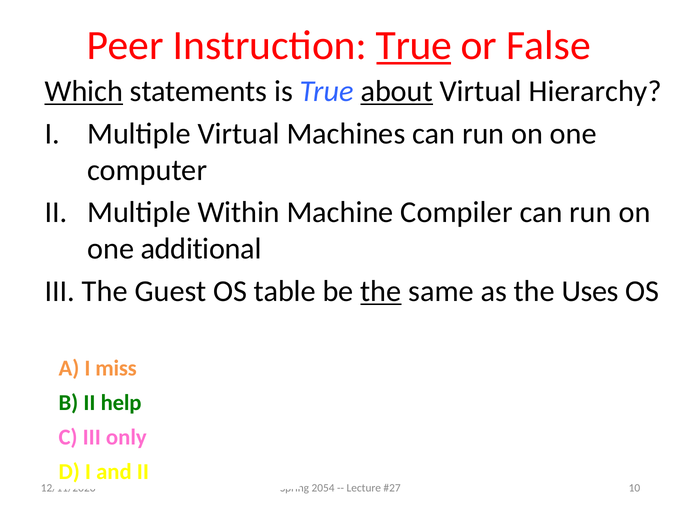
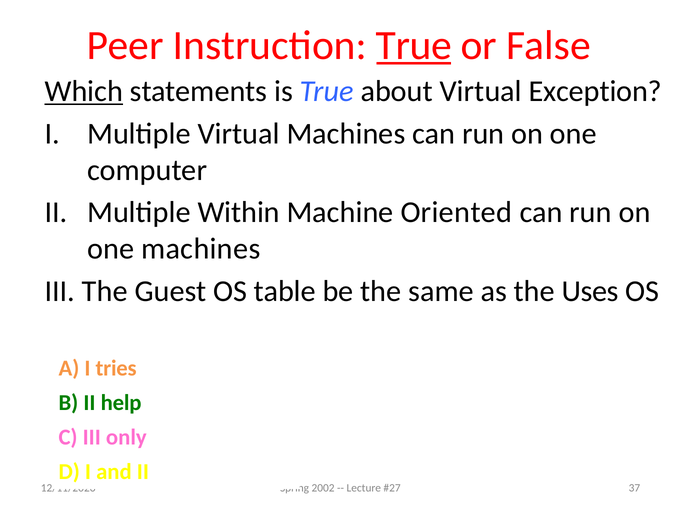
about underline: present -> none
Hierarchy: Hierarchy -> Exception
Compiler: Compiler -> Oriented
one additional: additional -> machines
the at (381, 291) underline: present -> none
miss: miss -> tries
2054: 2054 -> 2002
10: 10 -> 37
